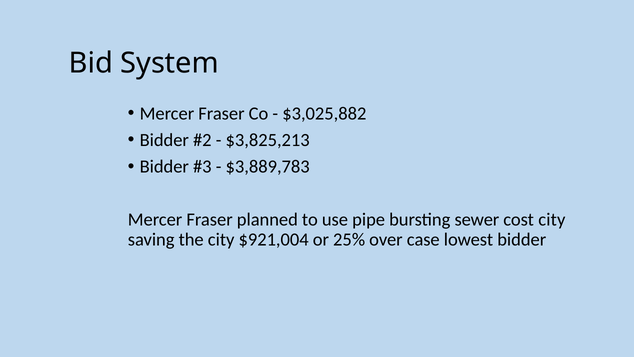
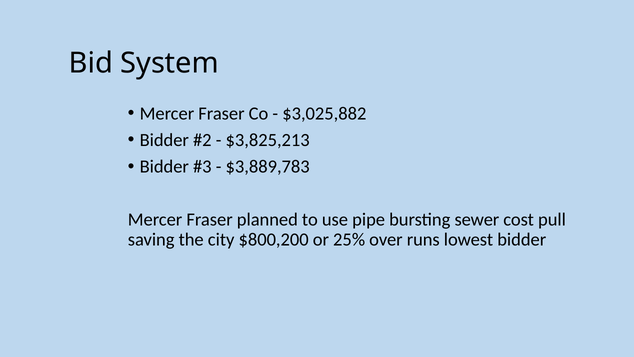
cost city: city -> pull
$921,004: $921,004 -> $800,200
case: case -> runs
